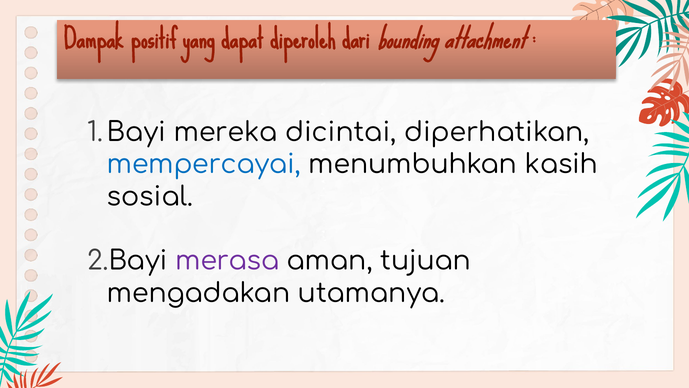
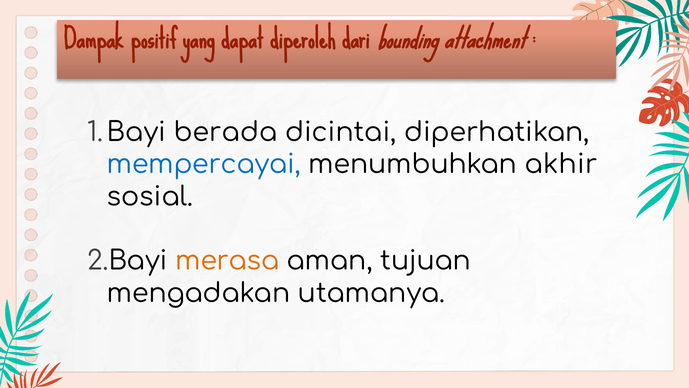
mereka: mereka -> berada
kasih: kasih -> akhir
merasa colour: purple -> orange
